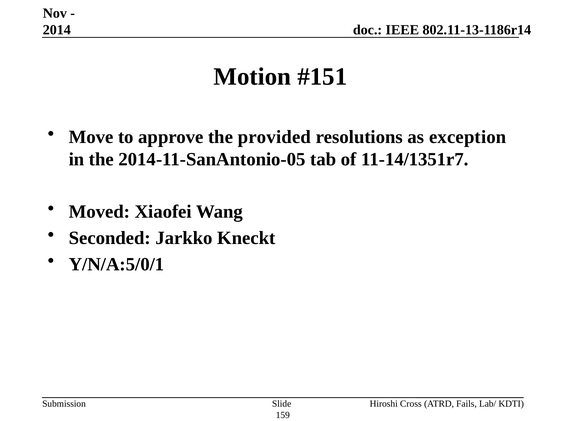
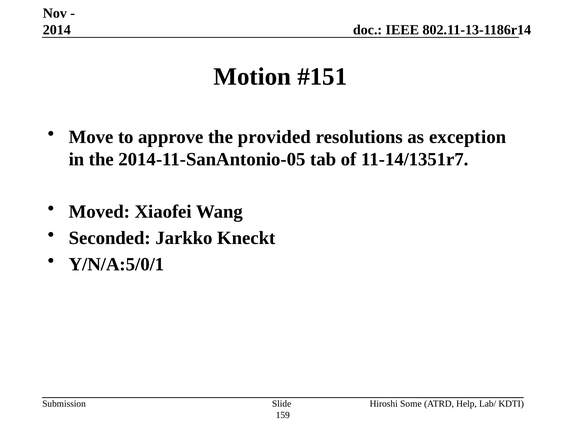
Cross: Cross -> Some
Fails: Fails -> Help
